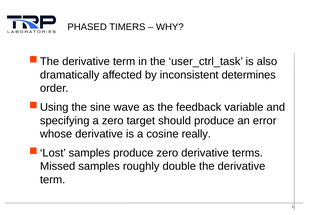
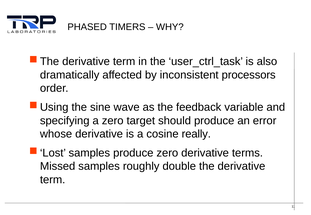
determines: determines -> processors
